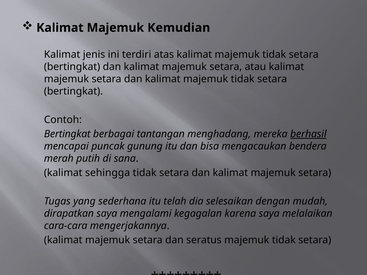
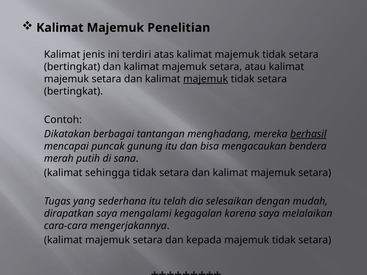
Kemudian: Kemudian -> Penelitian
majemuk at (206, 79) underline: none -> present
Bertingkat at (67, 134): Bertingkat -> Dikatakan
seratus: seratus -> kepada
